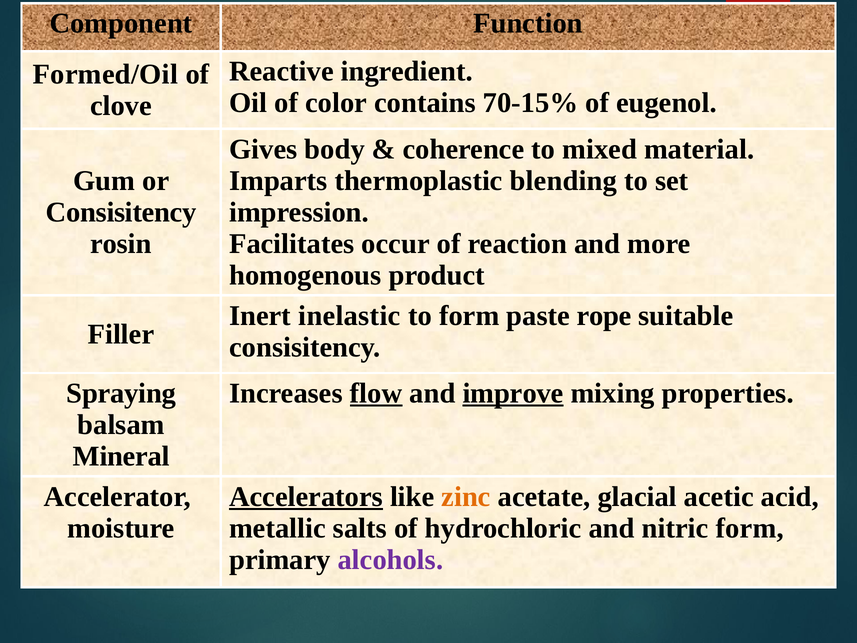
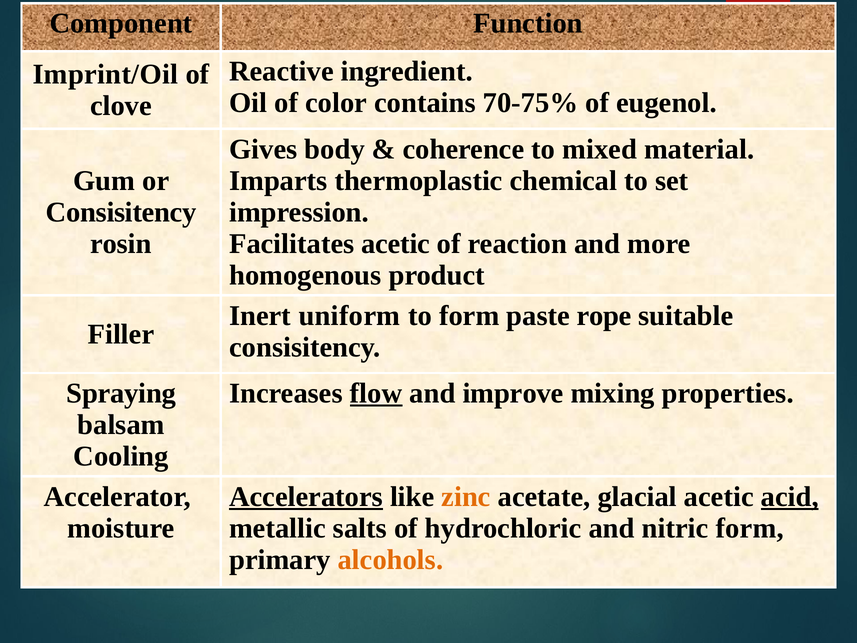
Formed/Oil: Formed/Oil -> Imprint/Oil
70-15%: 70-15% -> 70-75%
blending: blending -> chemical
Facilitates occur: occur -> acetic
inelastic: inelastic -> uniform
improve underline: present -> none
Mineral: Mineral -> Cooling
acid underline: none -> present
alcohols colour: purple -> orange
